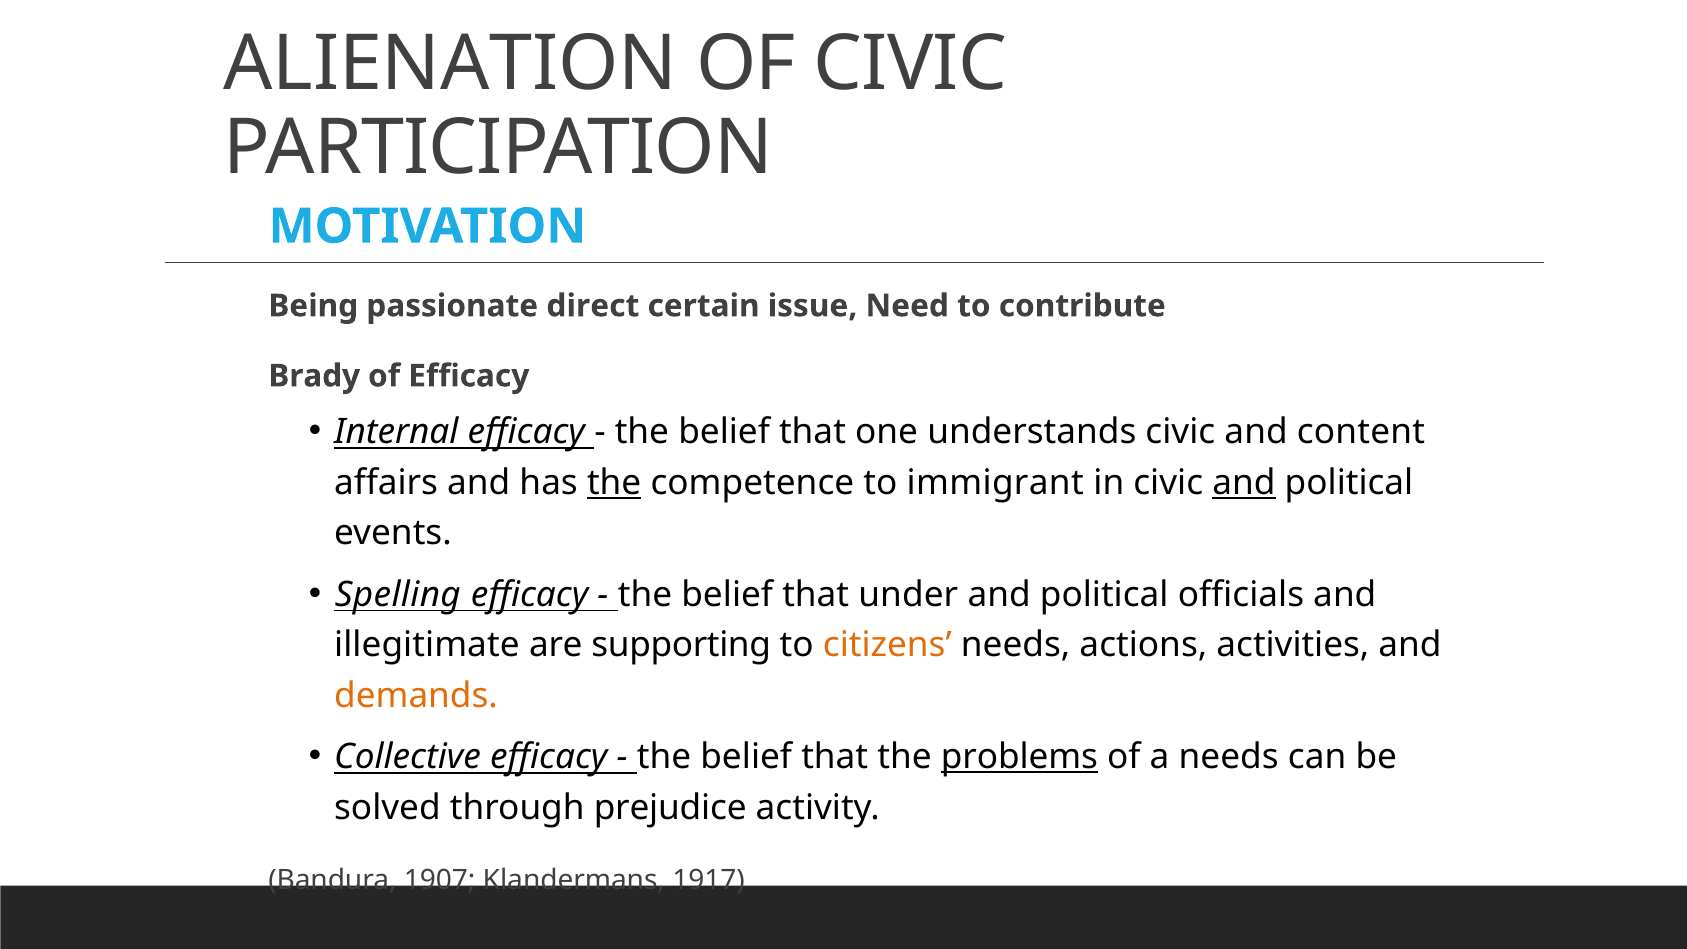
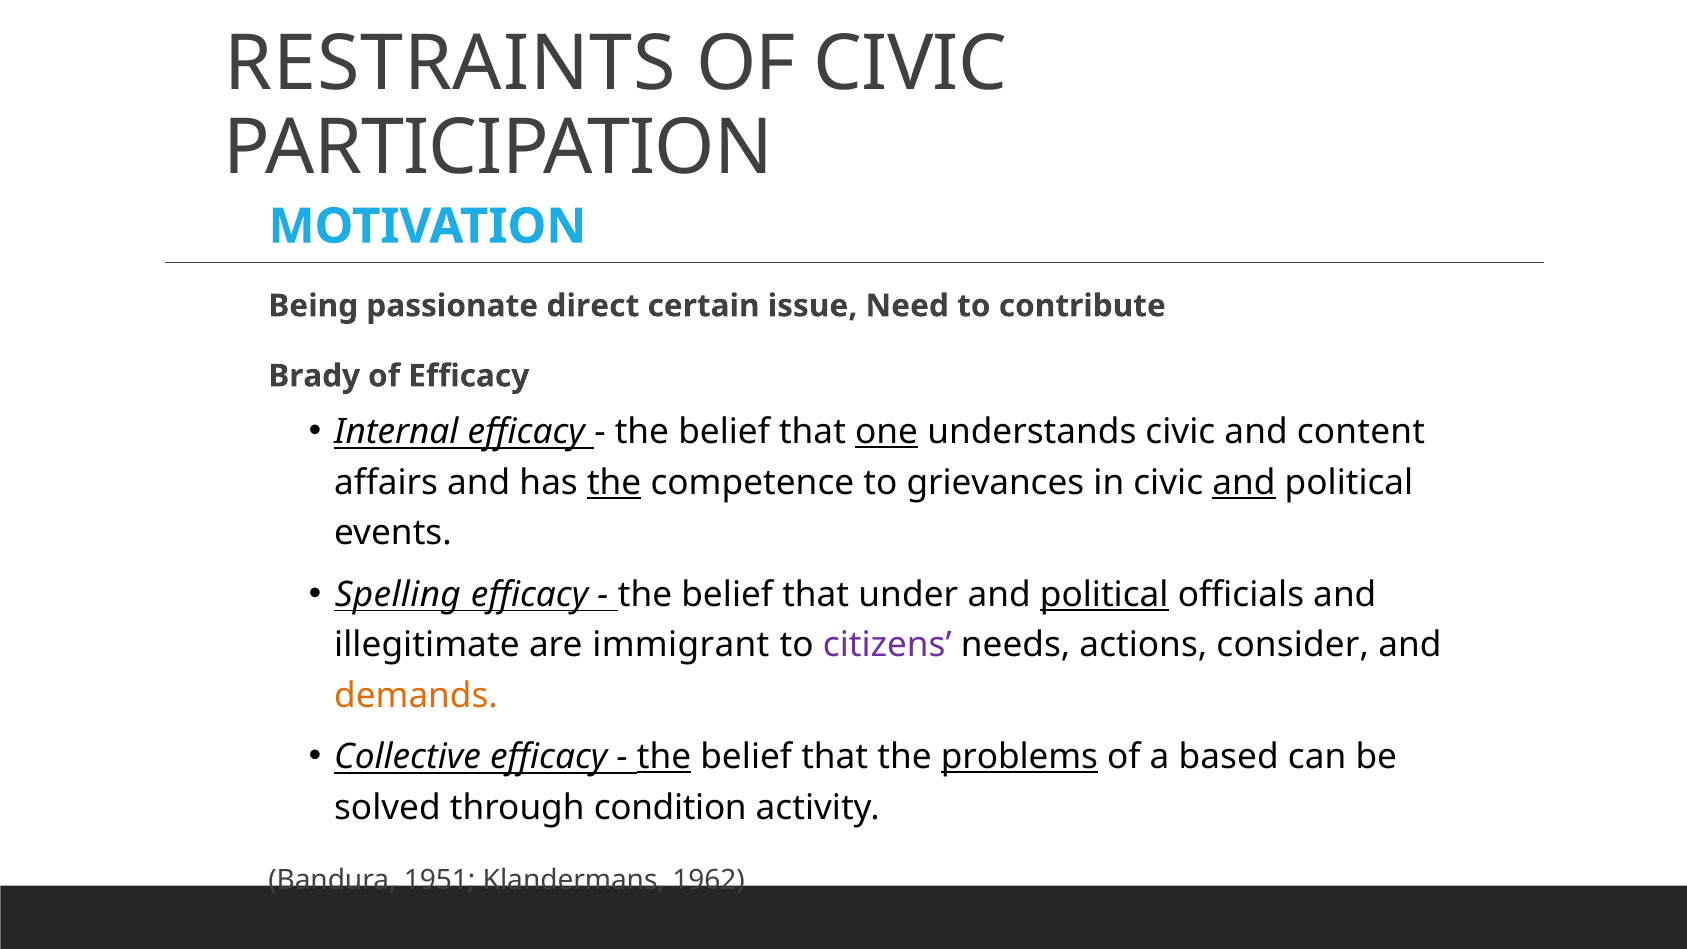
ALIENATION: ALIENATION -> RESTRAINTS
one underline: none -> present
immigrant: immigrant -> grievances
political at (1104, 594) underline: none -> present
supporting: supporting -> immigrant
citizens colour: orange -> purple
activities: activities -> consider
the at (664, 757) underline: none -> present
a needs: needs -> based
prejudice: prejudice -> condition
1907: 1907 -> 1951
1917: 1917 -> 1962
